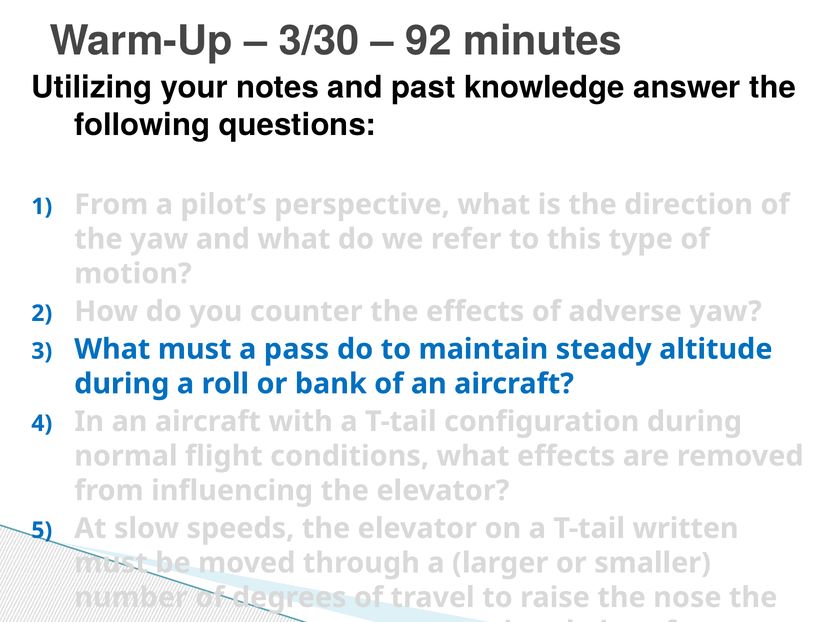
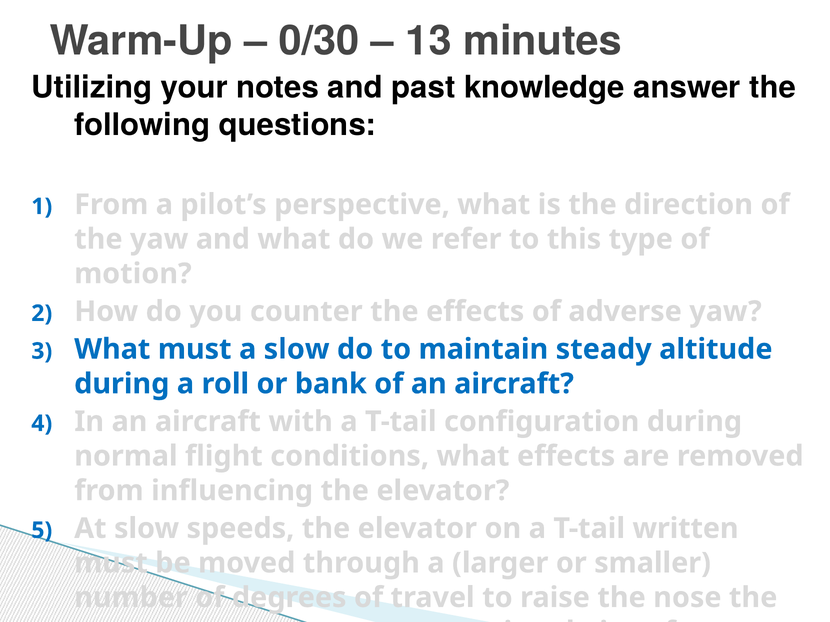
3/30: 3/30 -> 0/30
92: 92 -> 13
a pass: pass -> slow
